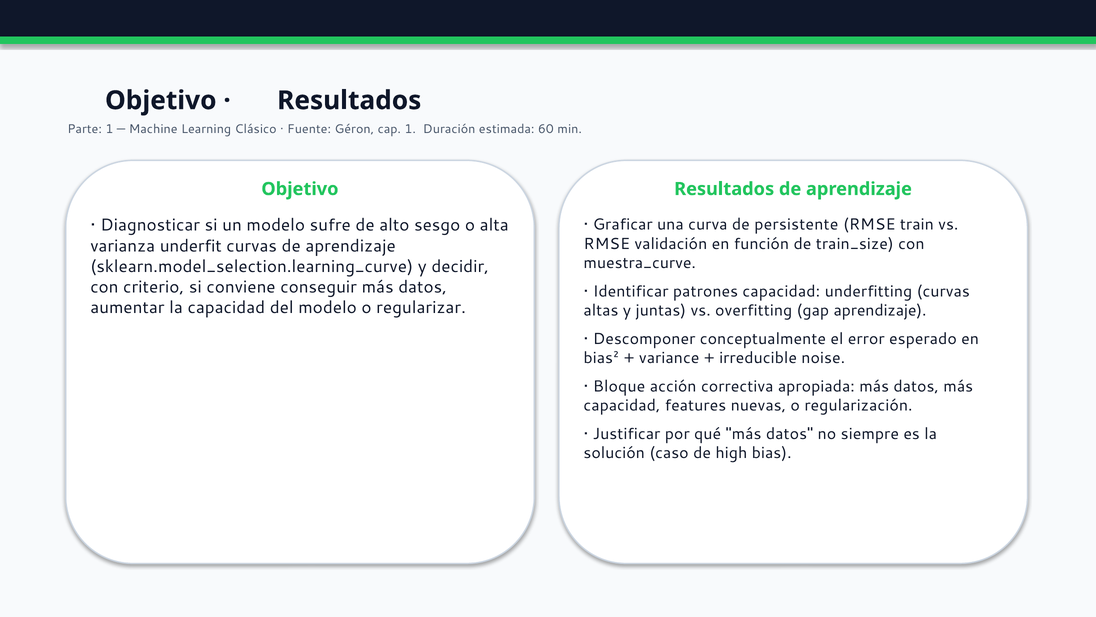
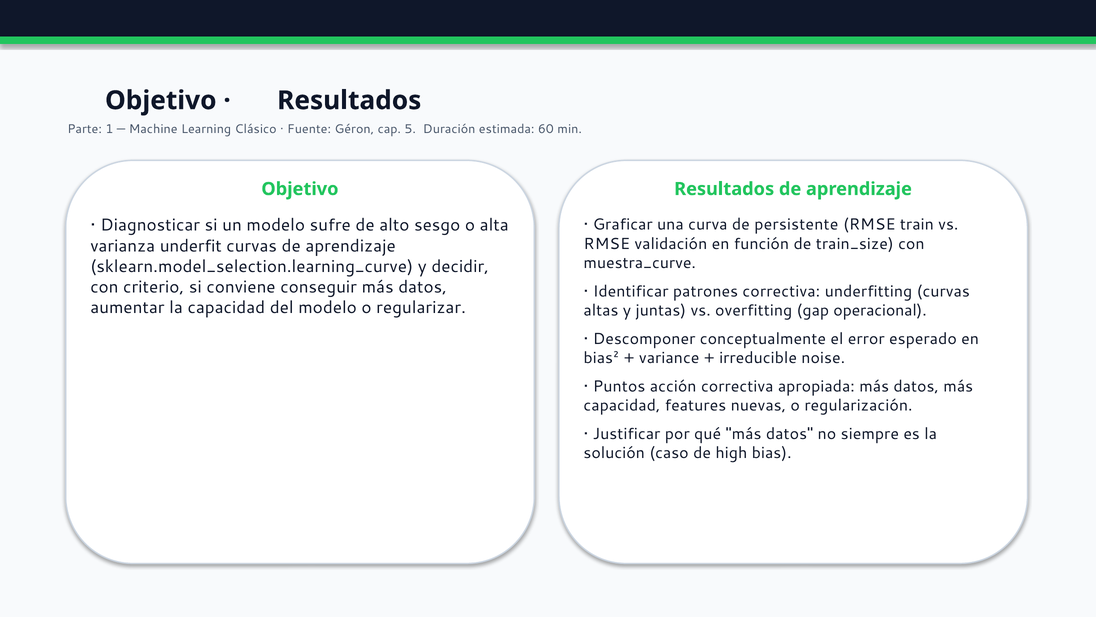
cap 1: 1 -> 5
patrones capacidad: capacidad -> correctiva
gap aprendizaje: aprendizaje -> operacional
Bloque: Bloque -> Puntos
